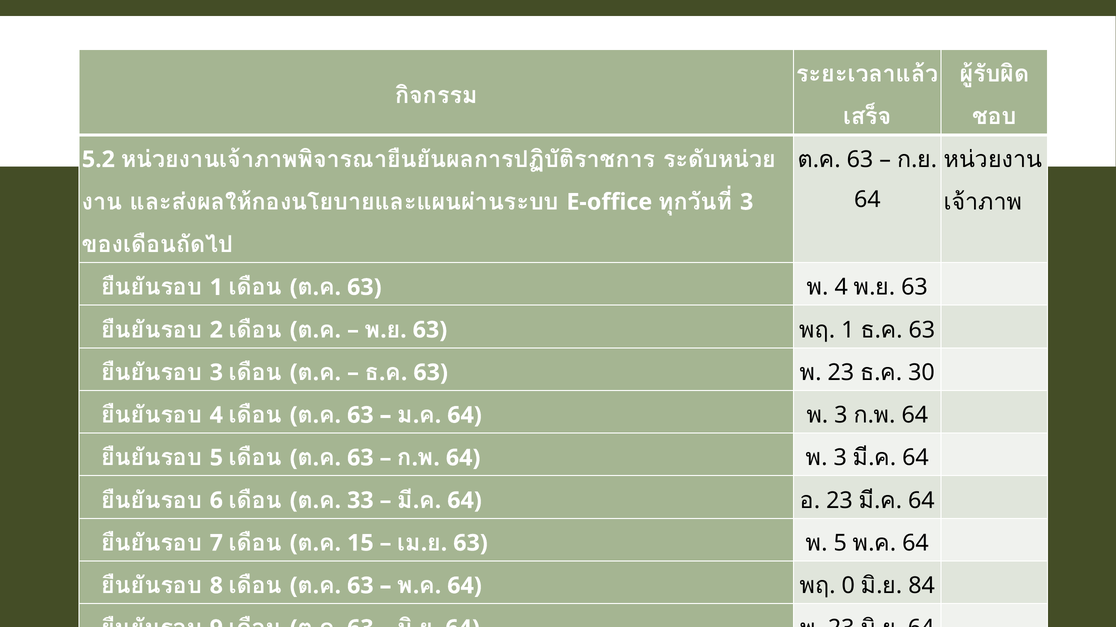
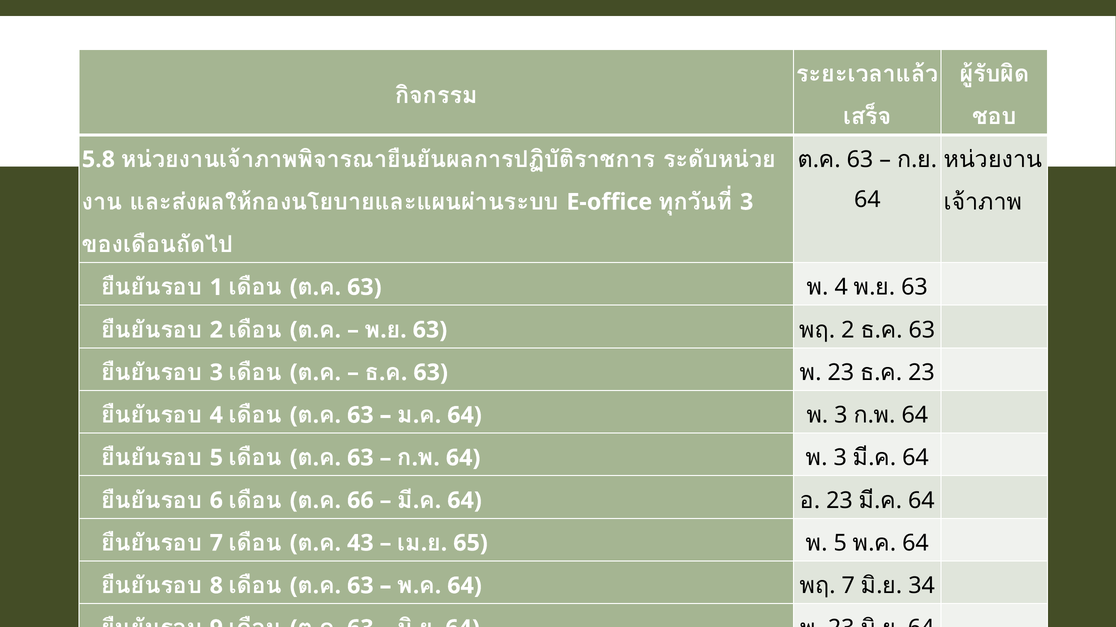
5.2: 5.2 -> 5.8
1 at (848, 330): 1 -> 2
30 at (921, 373): 30 -> 23
33: 33 -> 66
15: 15 -> 43
63 at (471, 544): 63 -> 65
0 at (848, 586): 0 -> 7
84: 84 -> 34
